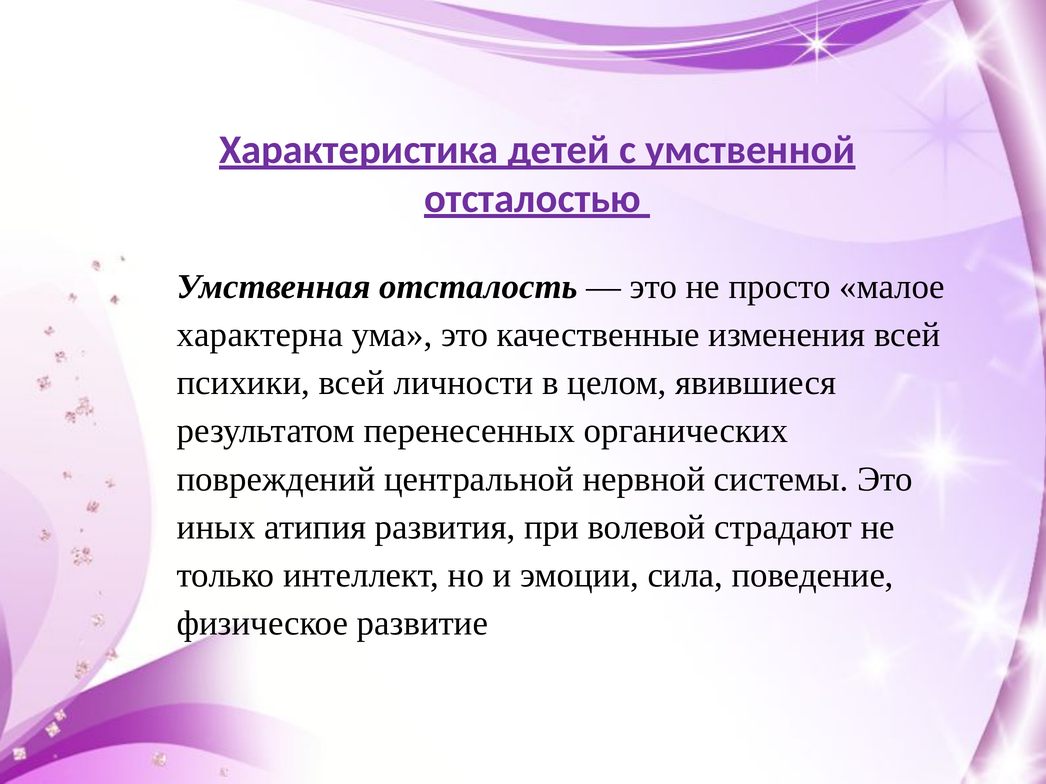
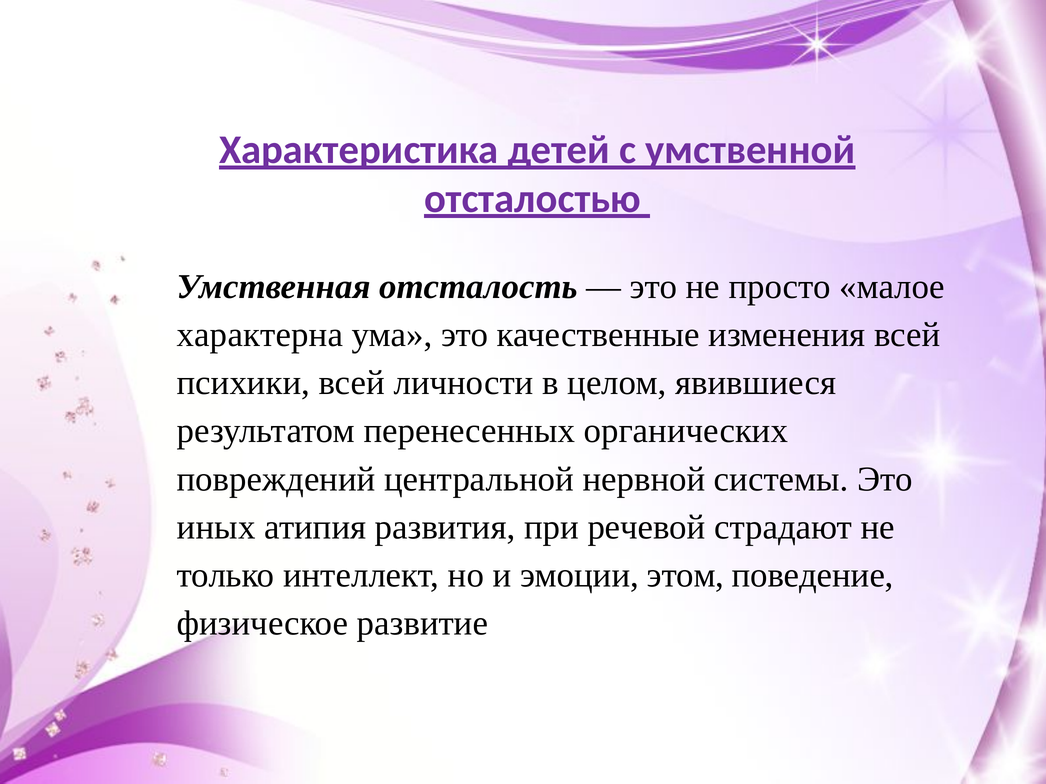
волевой: волевой -> речевой
сила: сила -> этом
